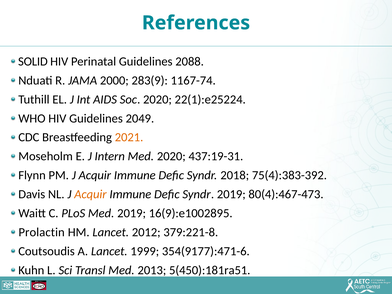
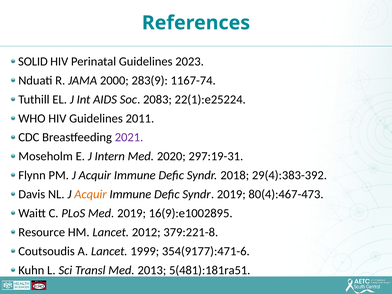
2088: 2088 -> 2023
Soc 2020: 2020 -> 2083
2049: 2049 -> 2011
2021 colour: orange -> purple
437:19-31: 437:19-31 -> 297:19-31
75(4):383-392: 75(4):383-392 -> 29(4):383-392
Prolactin: Prolactin -> Resource
5(450):181ra51: 5(450):181ra51 -> 5(481):181ra51
